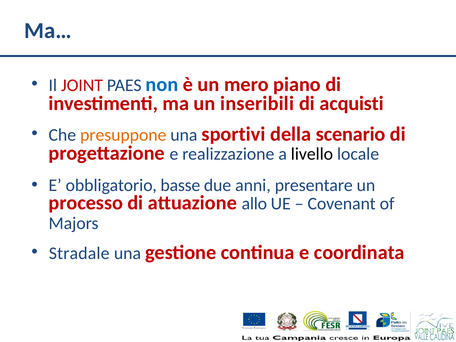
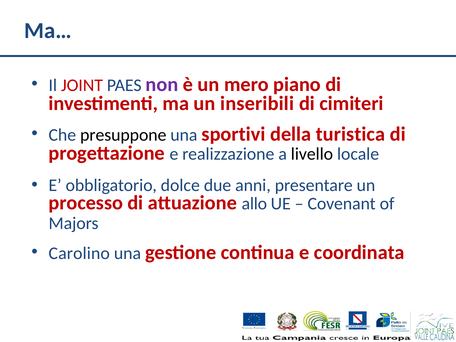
non colour: blue -> purple
acquisti: acquisti -> cimiteri
presuppone colour: orange -> black
scenario: scenario -> turistica
basse: basse -> dolce
Stradale: Stradale -> Carolino
